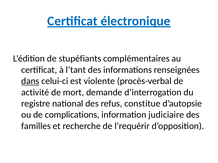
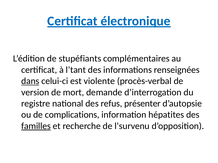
activité: activité -> version
constitue: constitue -> présenter
judiciaire: judiciaire -> hépatites
familles underline: none -> present
l’requérir: l’requérir -> l’survenu
